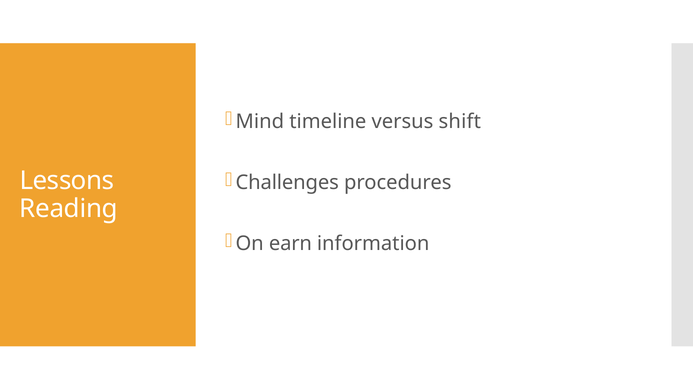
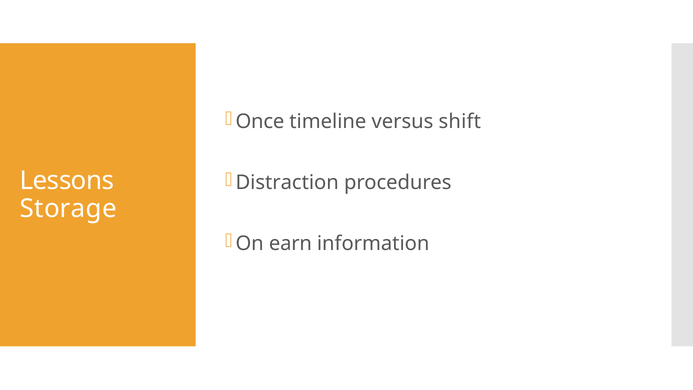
Mind: Mind -> Once
Challenges: Challenges -> Distraction
Reading: Reading -> Storage
